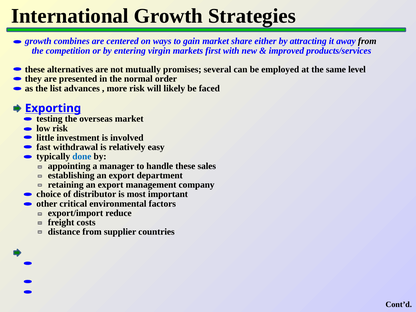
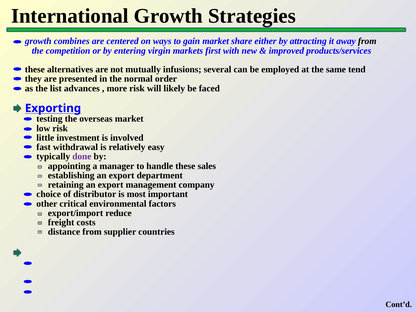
promises: promises -> infusions
level: level -> tend
done colour: blue -> purple
